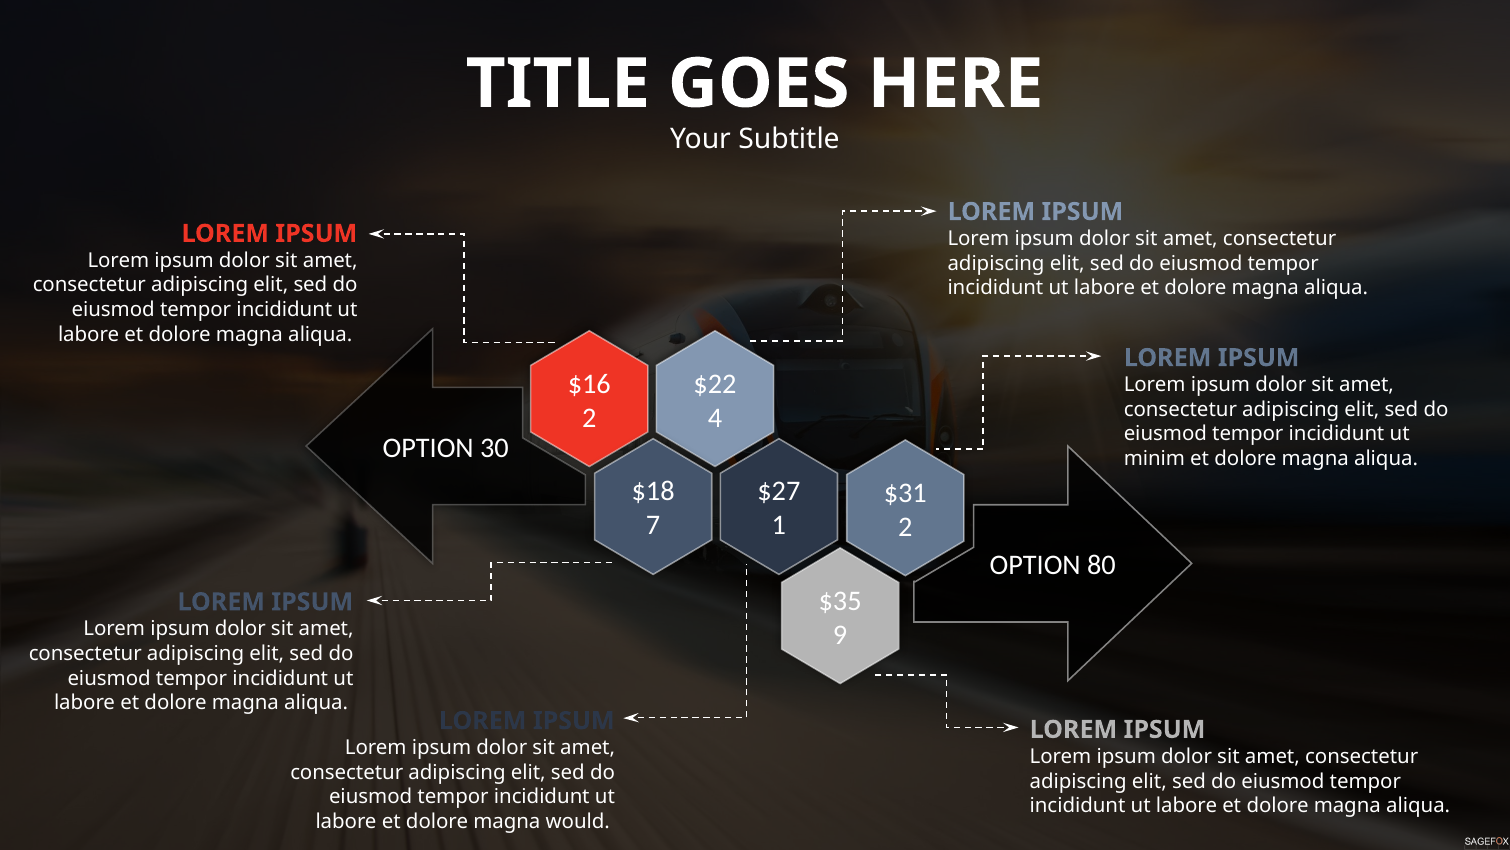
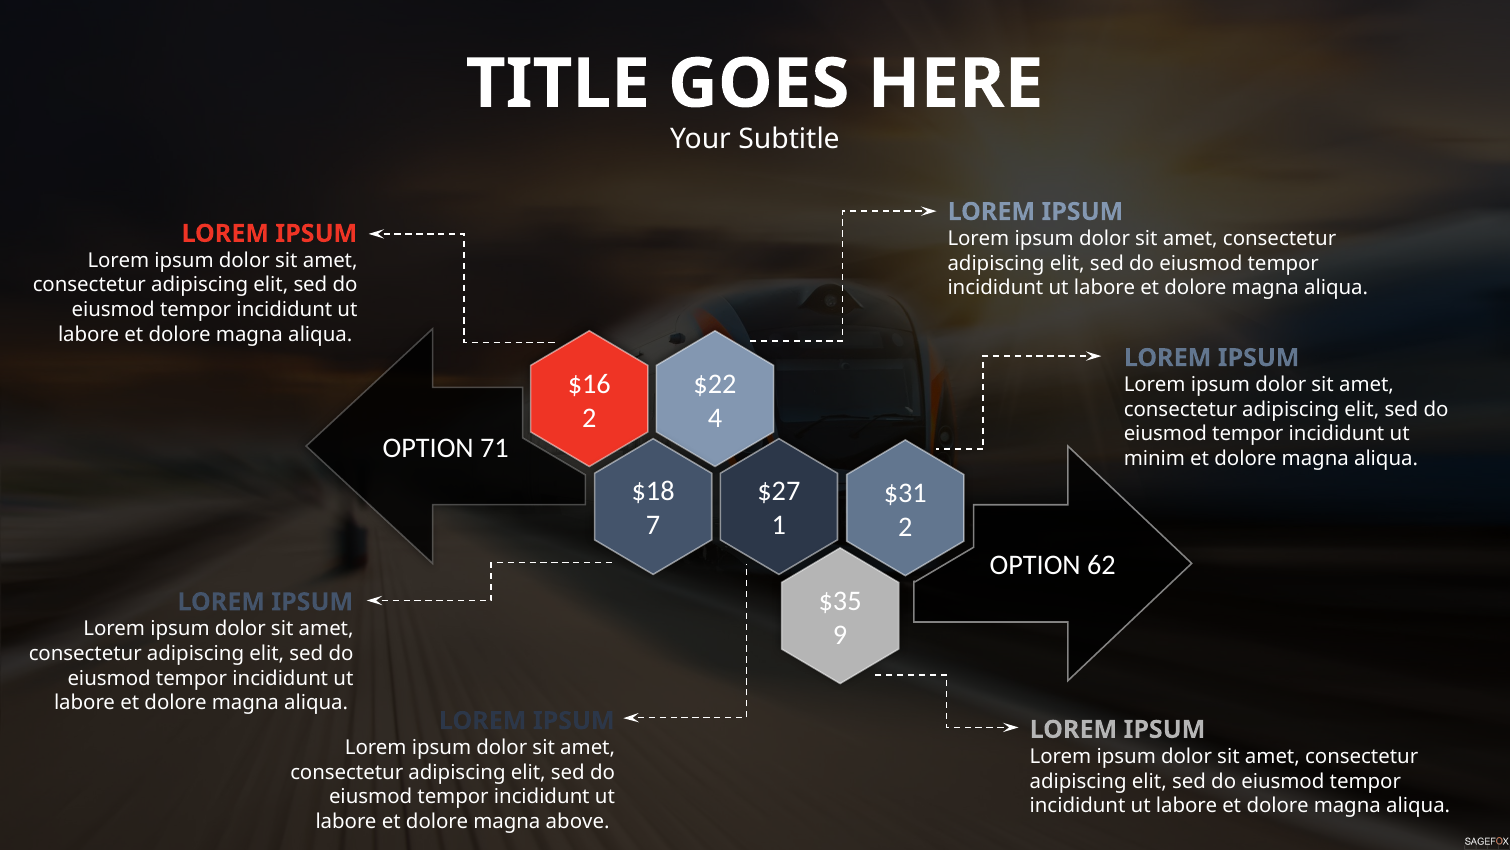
30: 30 -> 71
80: 80 -> 62
would: would -> above
